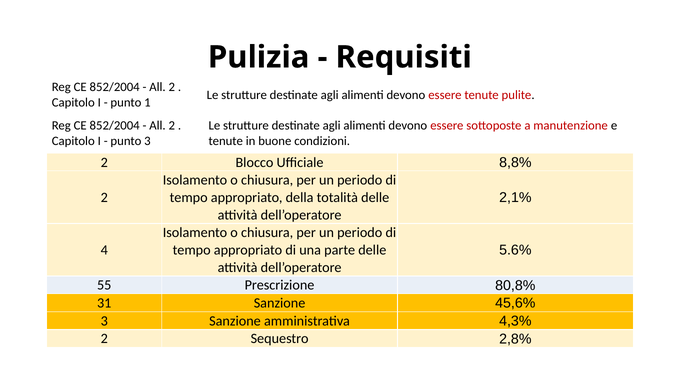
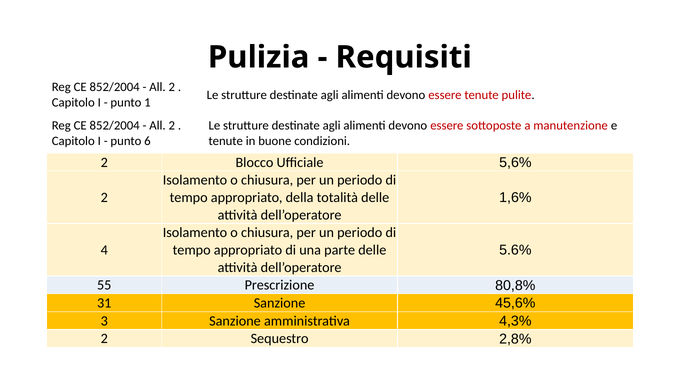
punto 3: 3 -> 6
8,8%: 8,8% -> 5,6%
2,1%: 2,1% -> 1,6%
